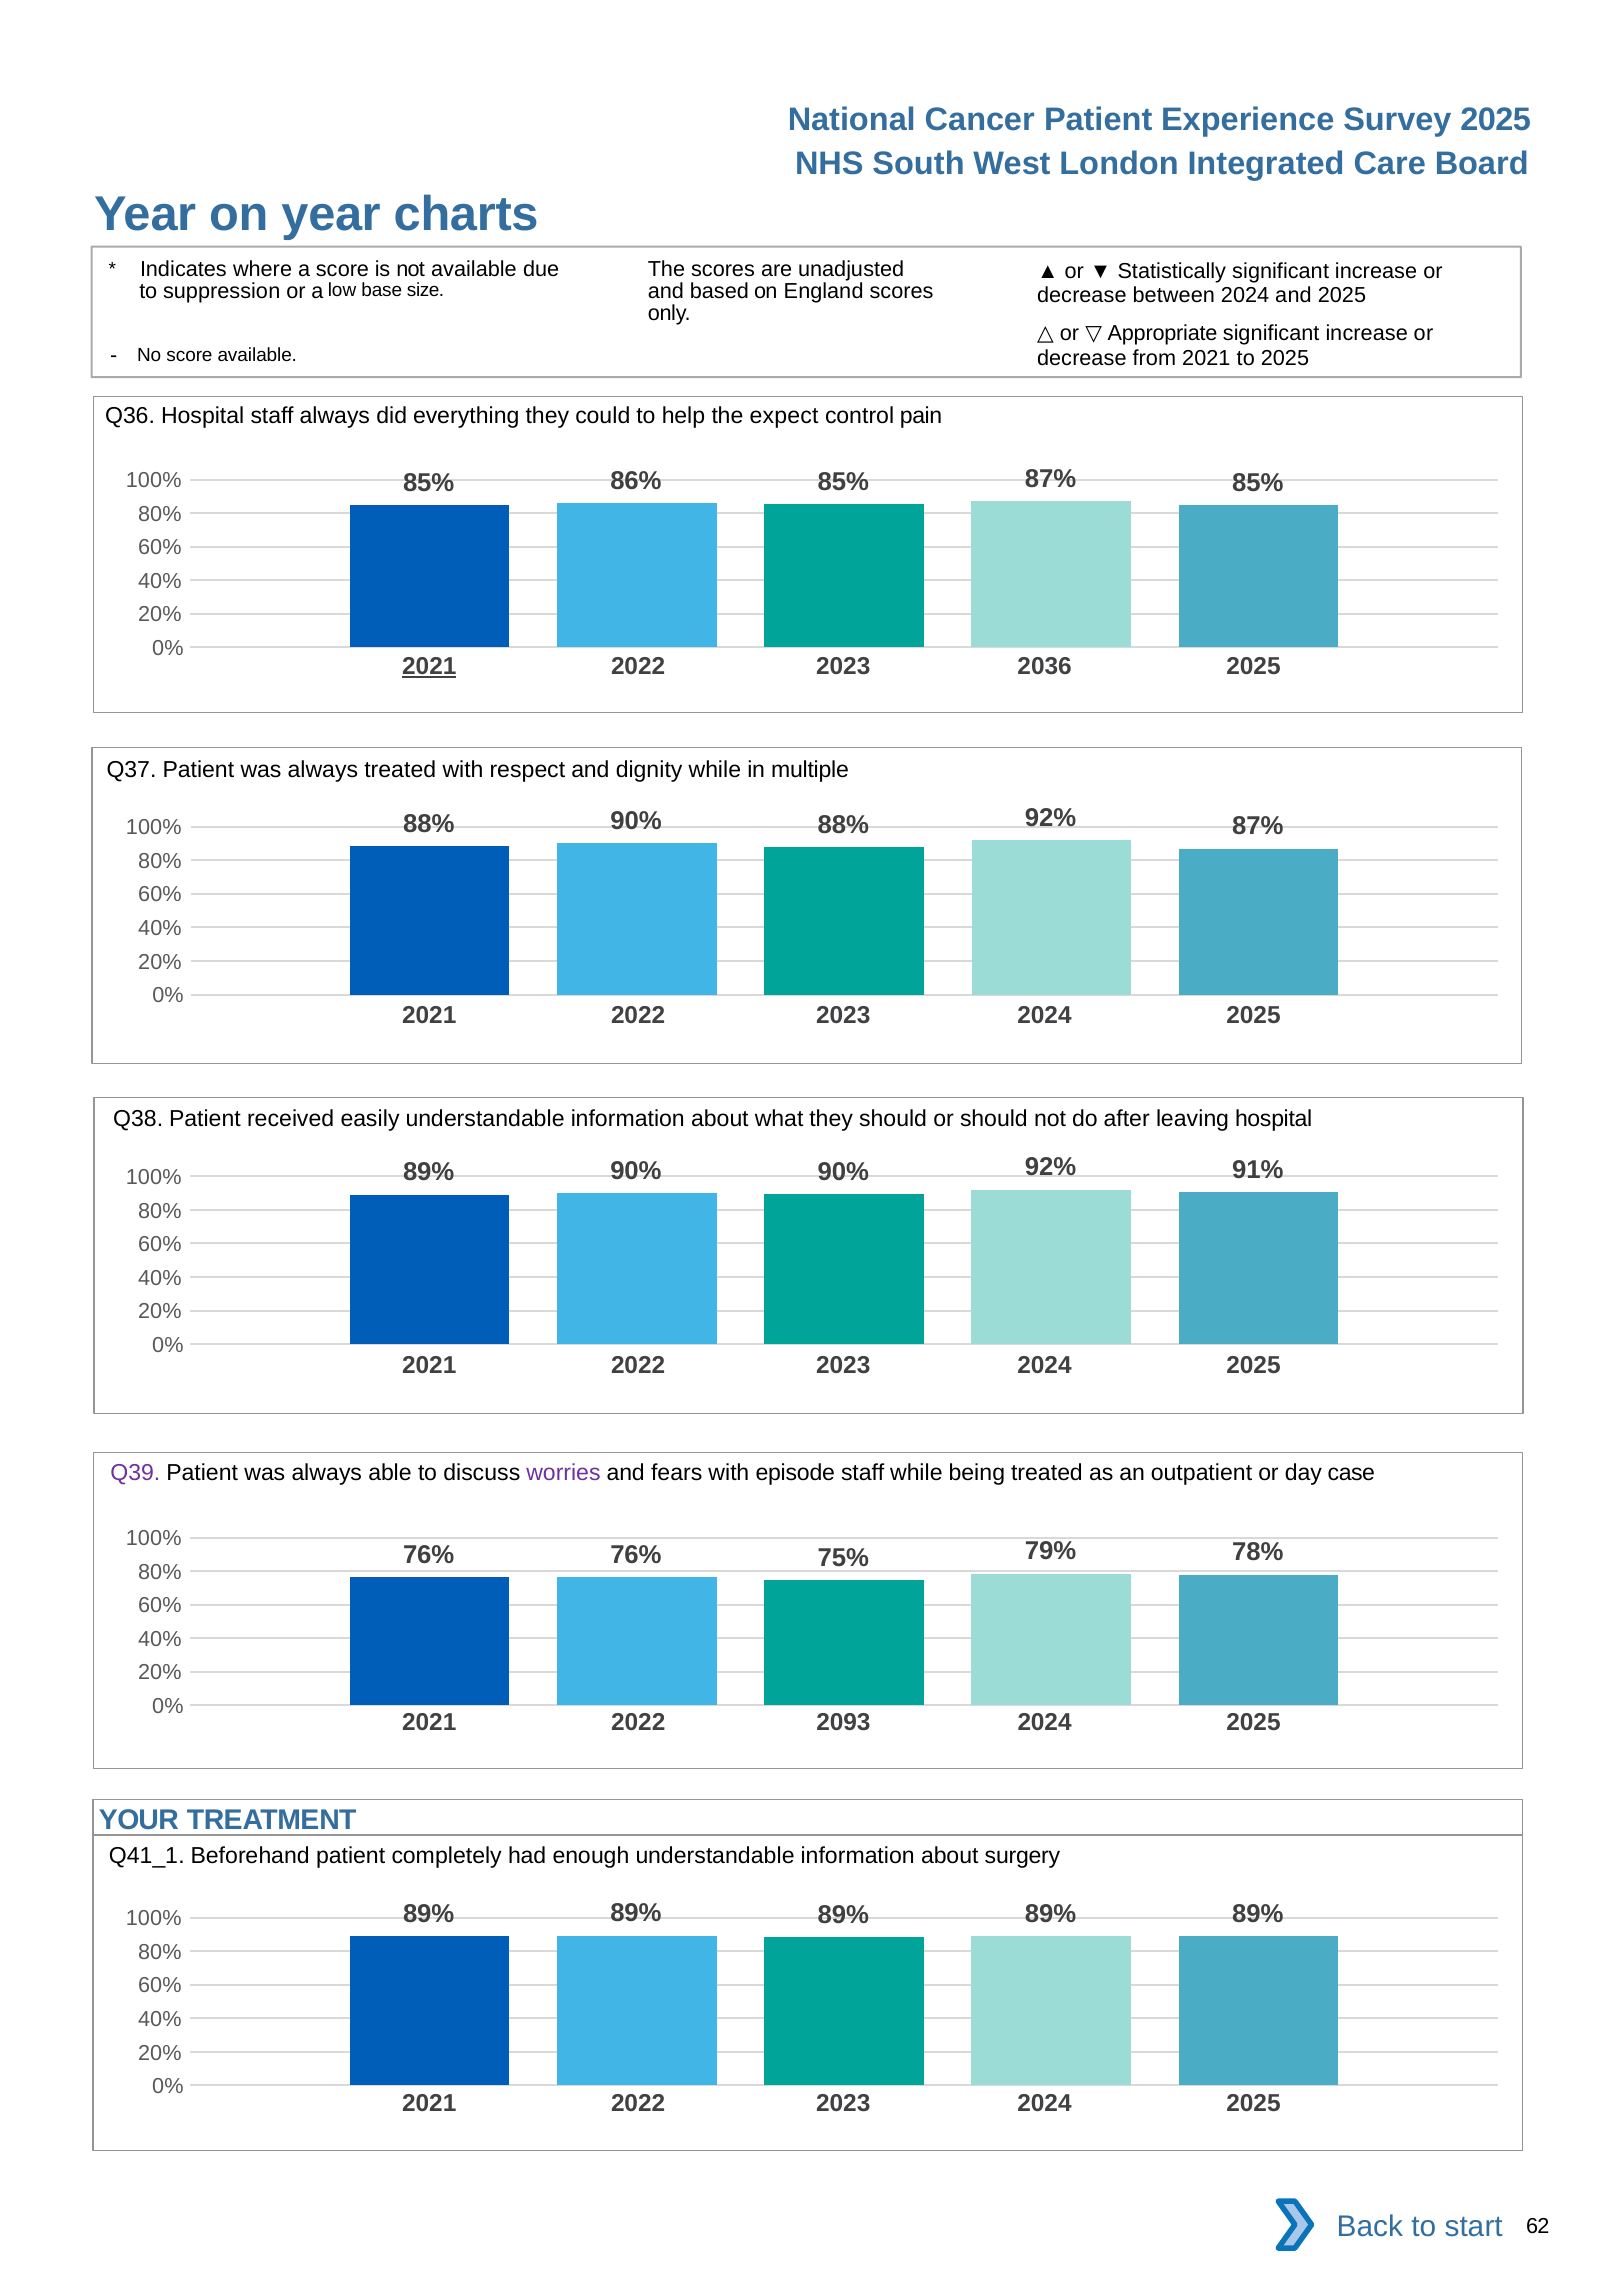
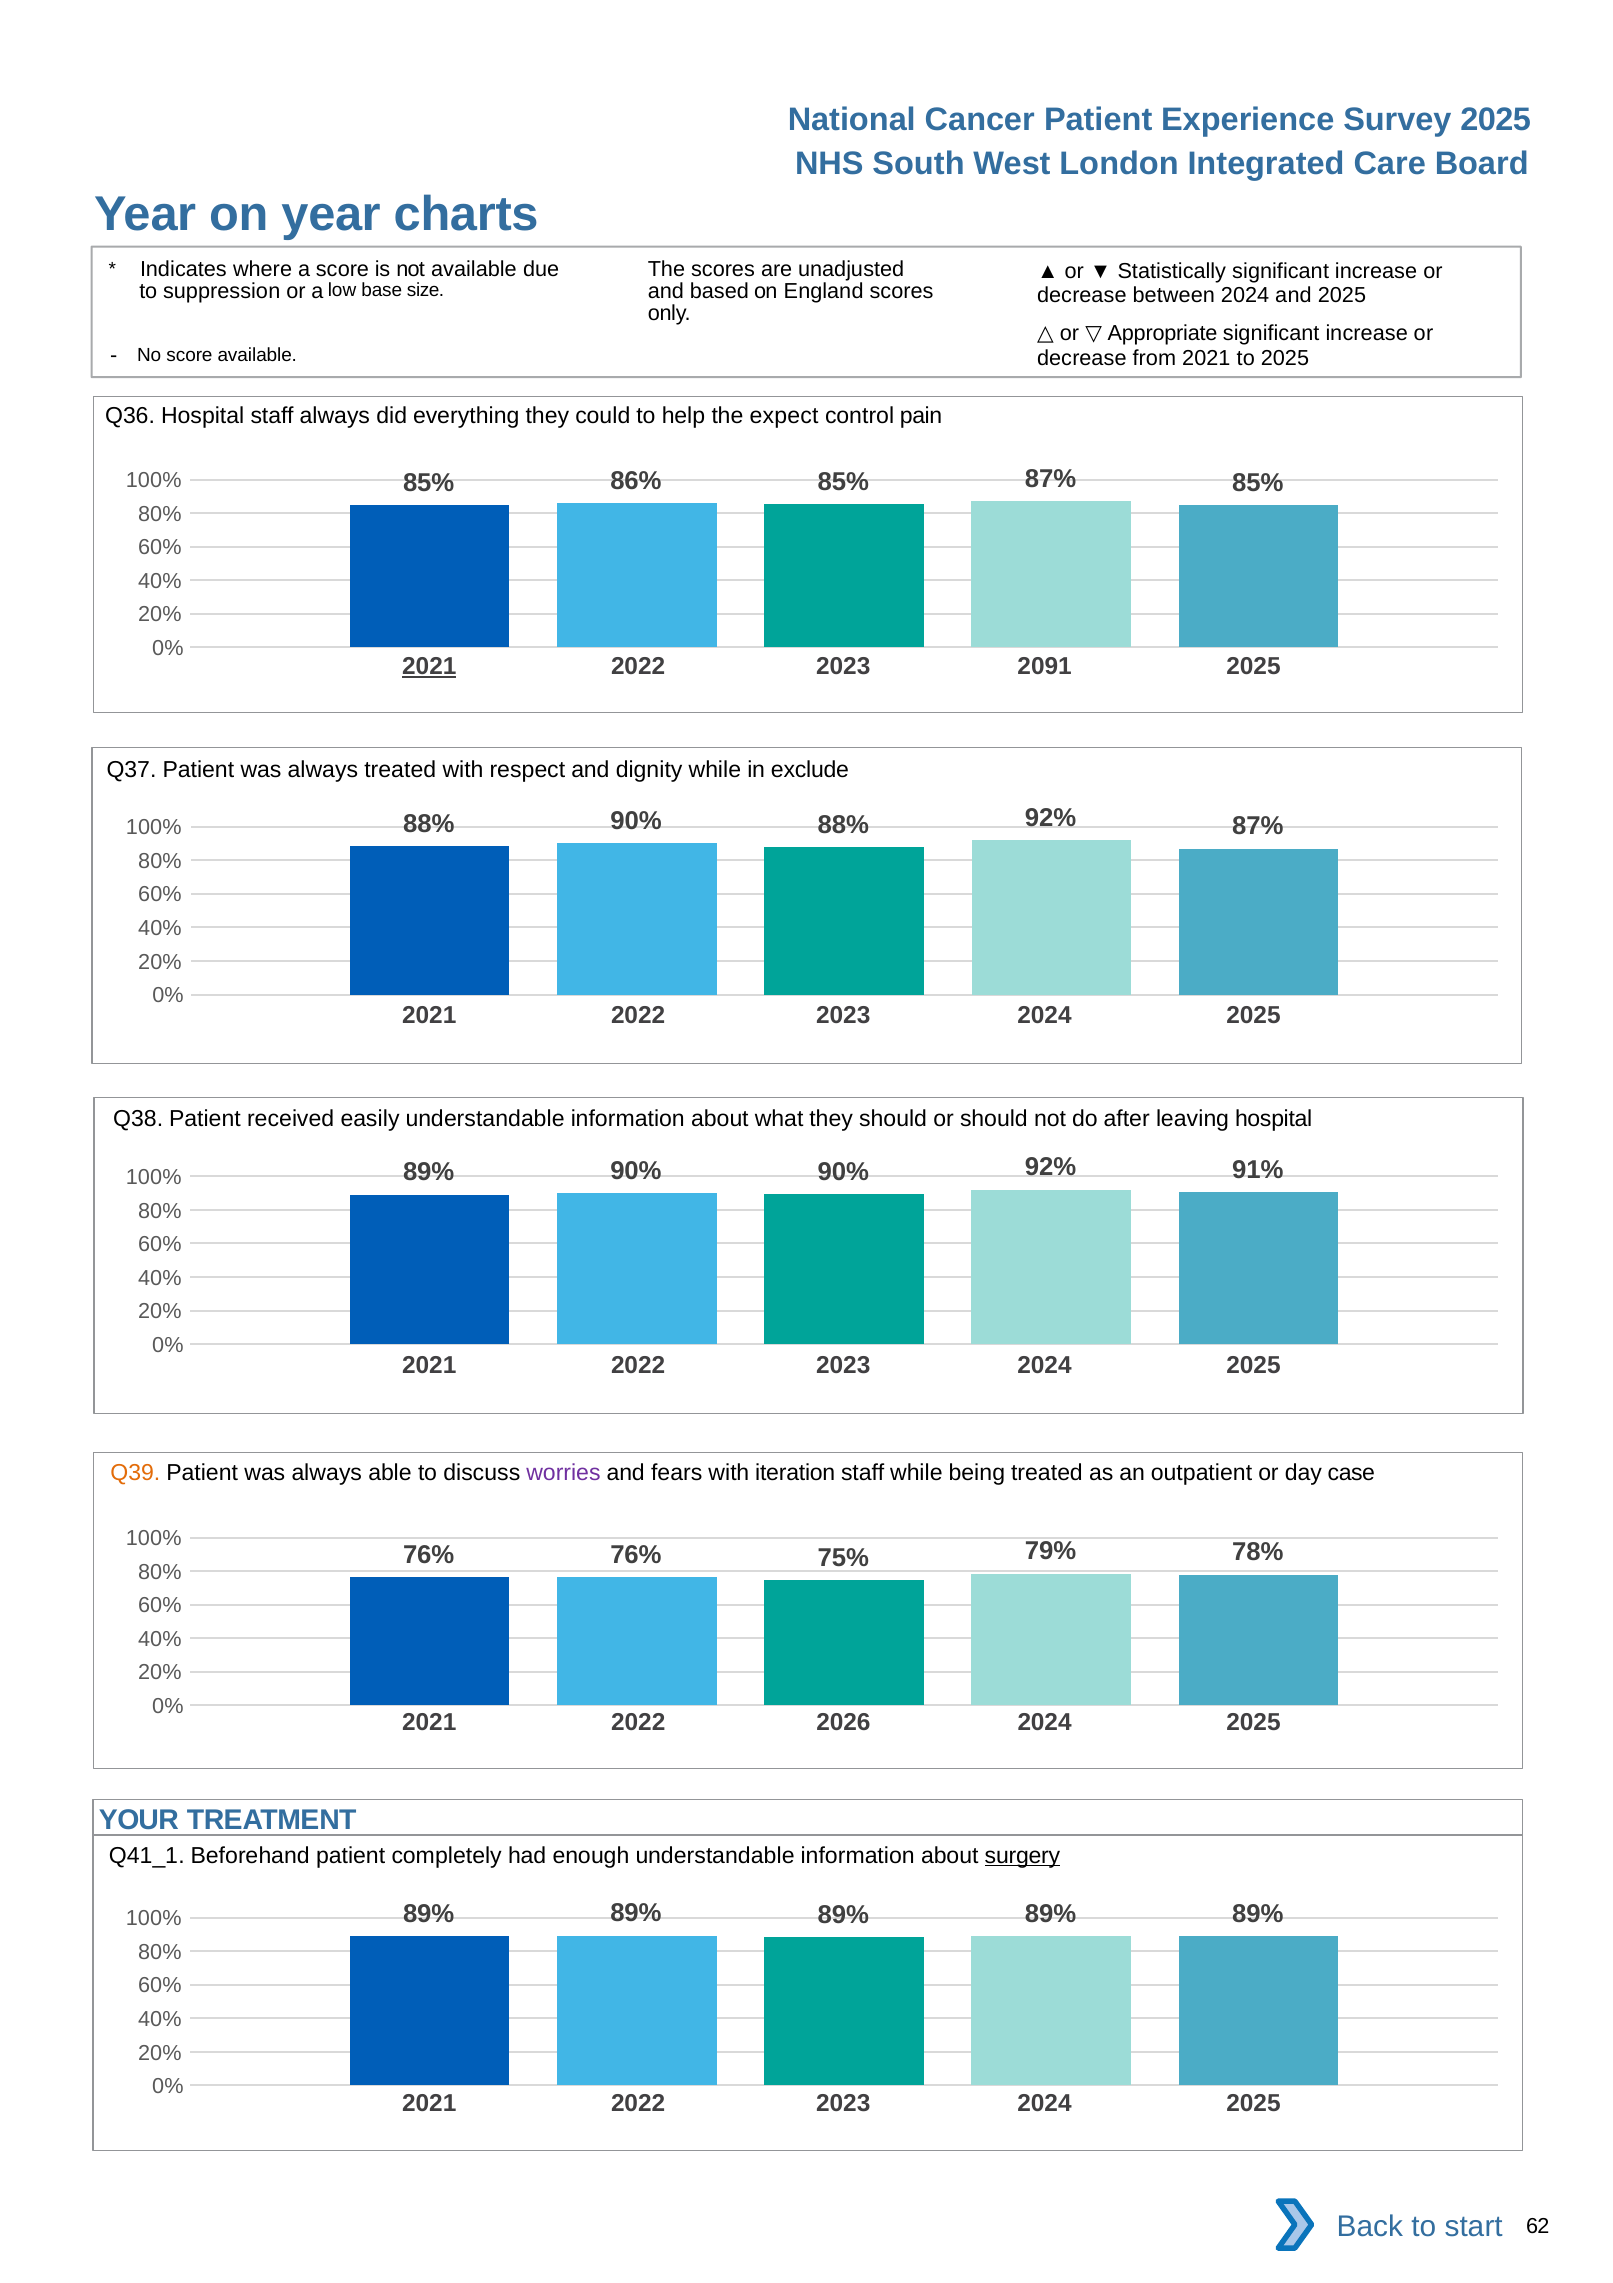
2036: 2036 -> 2091
multiple: multiple -> exclude
Q39 colour: purple -> orange
episode: episode -> iteration
2093: 2093 -> 2026
surgery underline: none -> present
